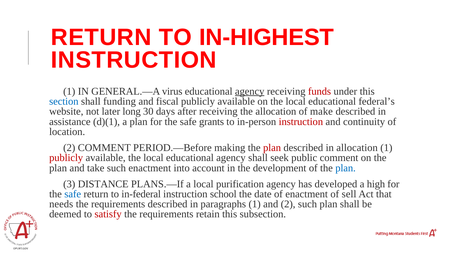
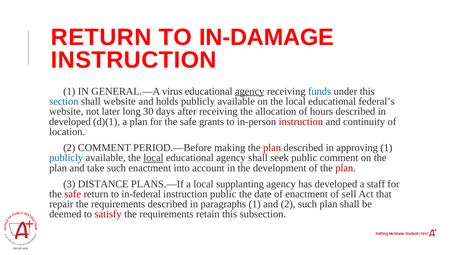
IN-HIGHEST: IN-HIGHEST -> IN-DAMAGE
funds colour: red -> blue
shall funding: funding -> website
fiscal: fiscal -> holds
make: make -> hours
assistance at (70, 122): assistance -> developed
in allocation: allocation -> approving
publicly at (66, 158) colour: red -> blue
local at (153, 158) underline: none -> present
plan at (346, 168) colour: blue -> red
purification: purification -> supplanting
high: high -> staff
safe at (73, 194) colour: blue -> red
instruction school: school -> public
needs: needs -> repair
